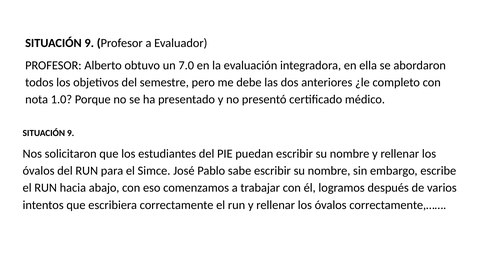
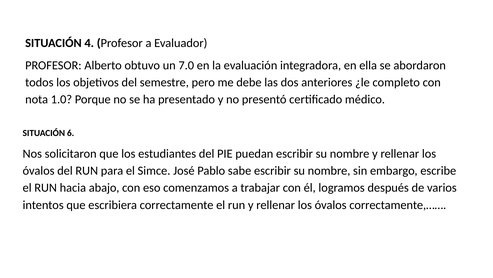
9 at (89, 43): 9 -> 4
9 at (71, 133): 9 -> 6
